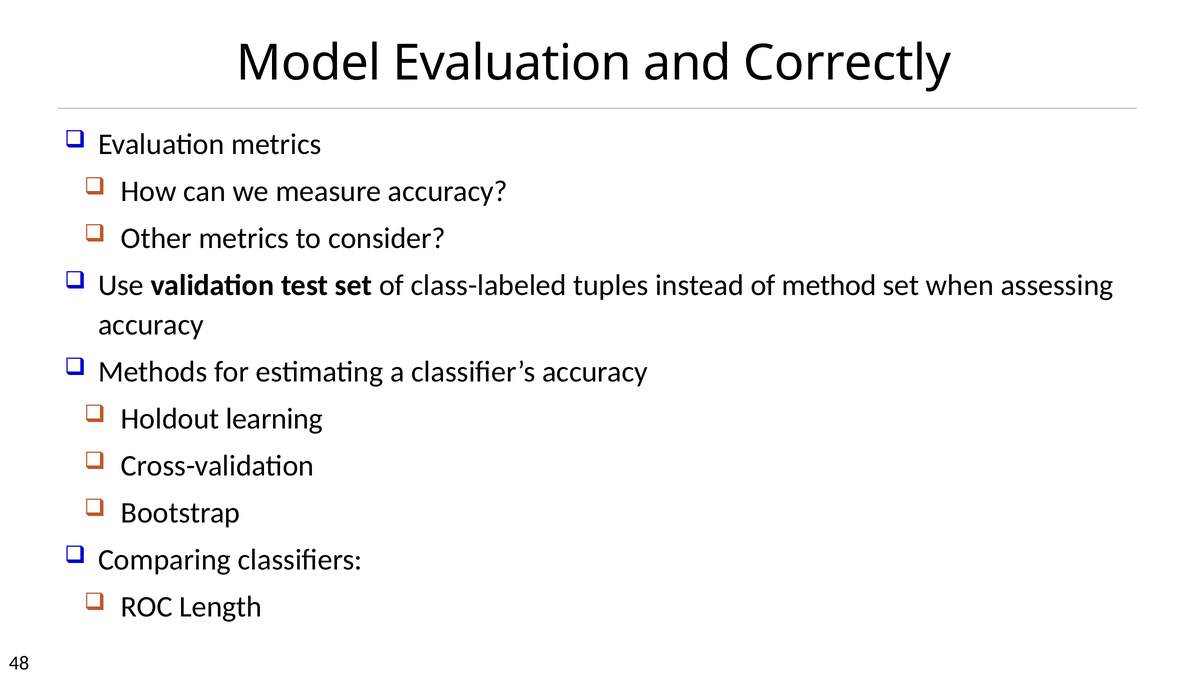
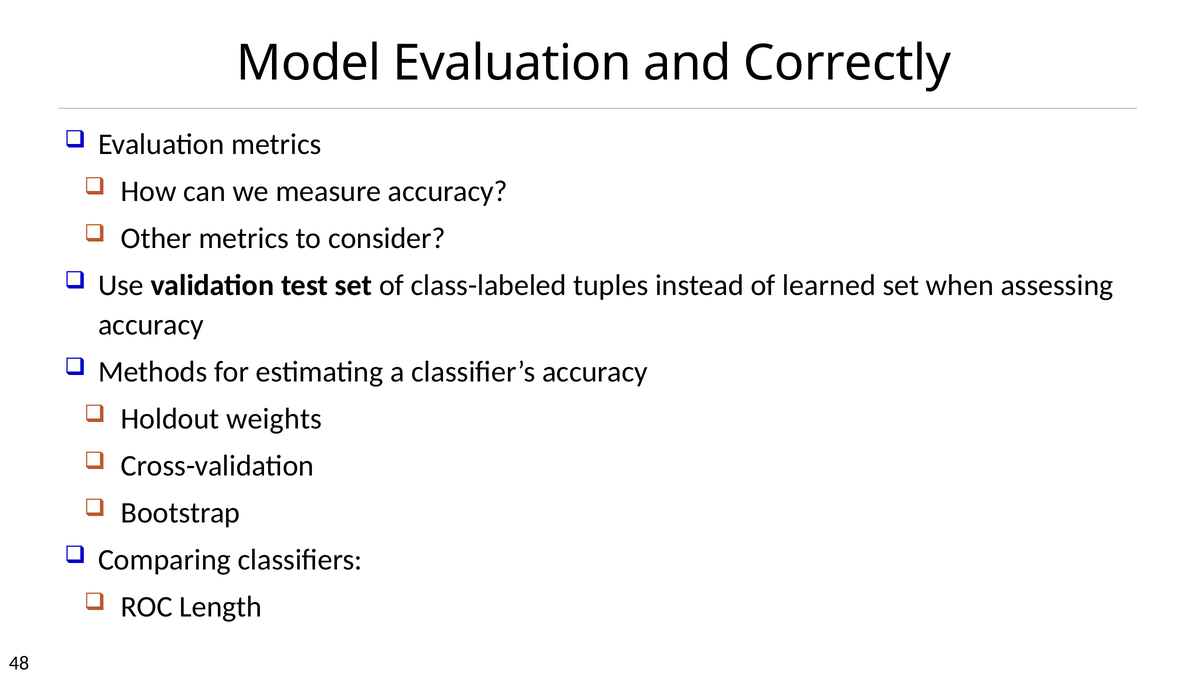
method: method -> learned
learning: learning -> weights
